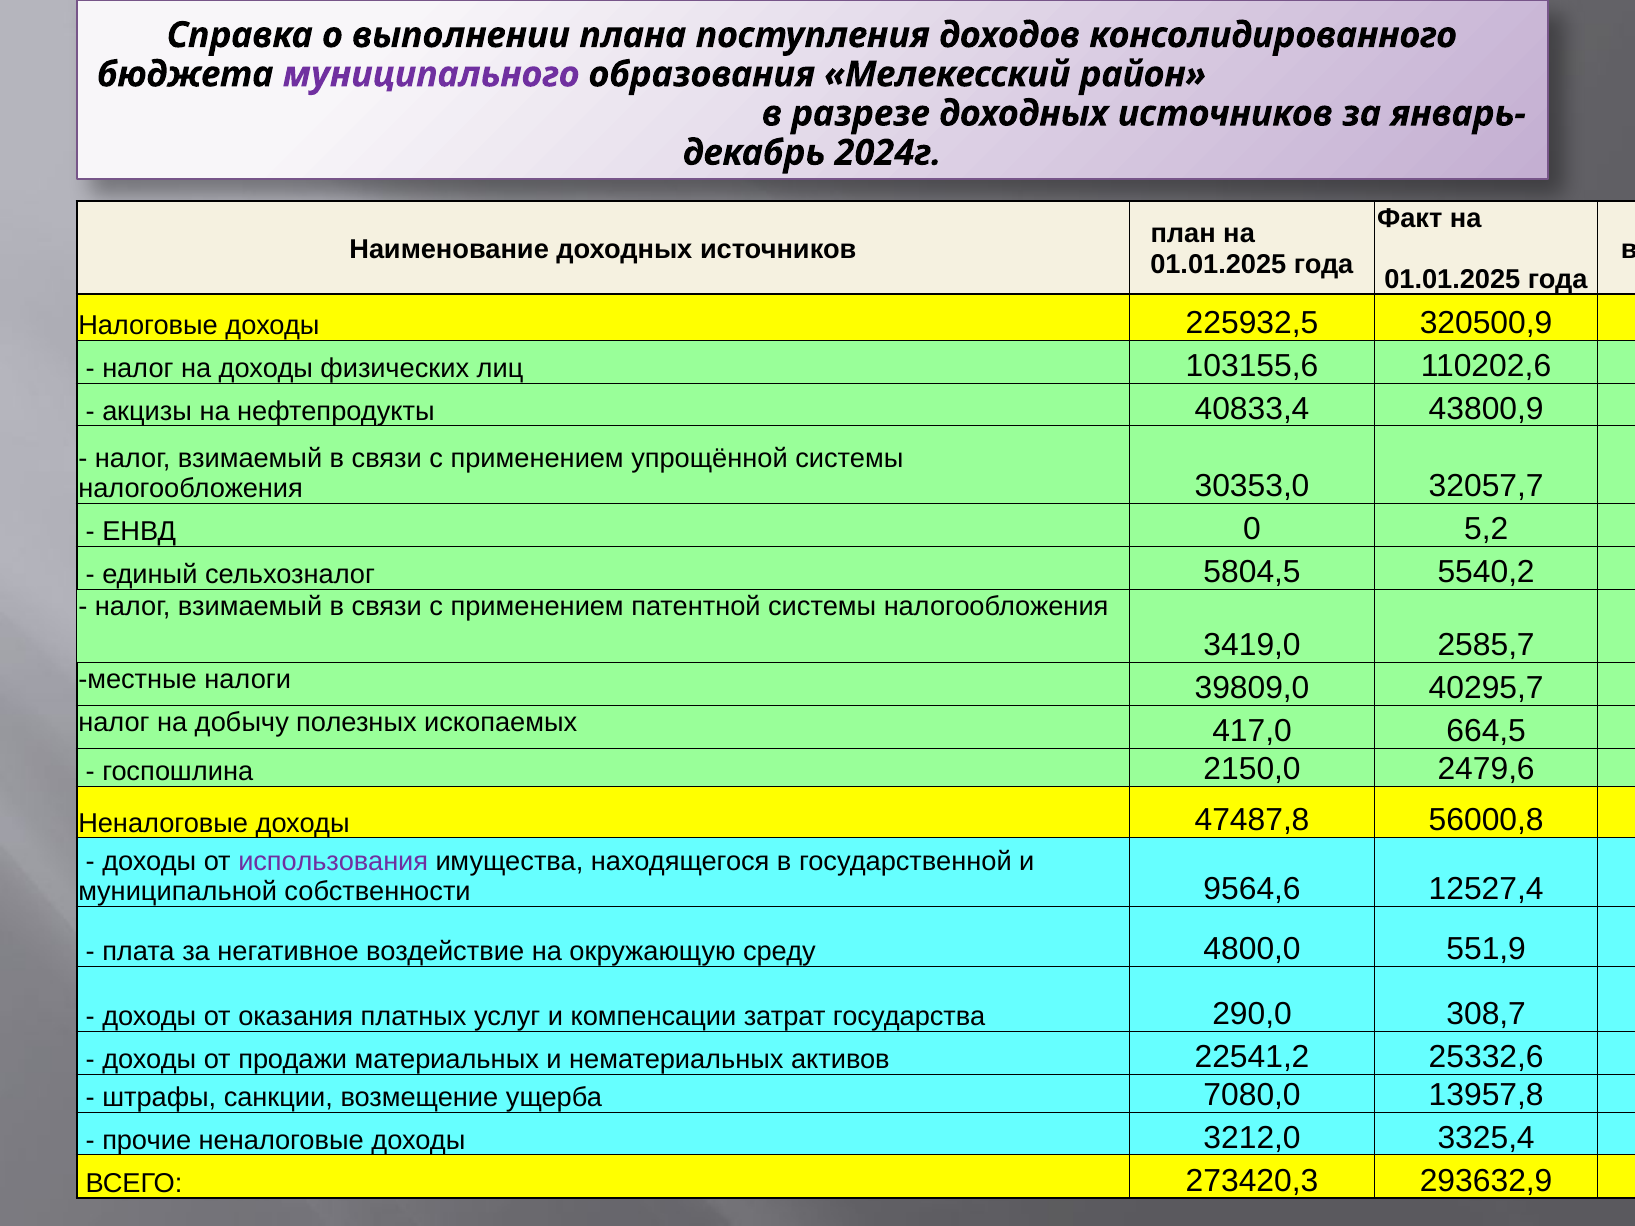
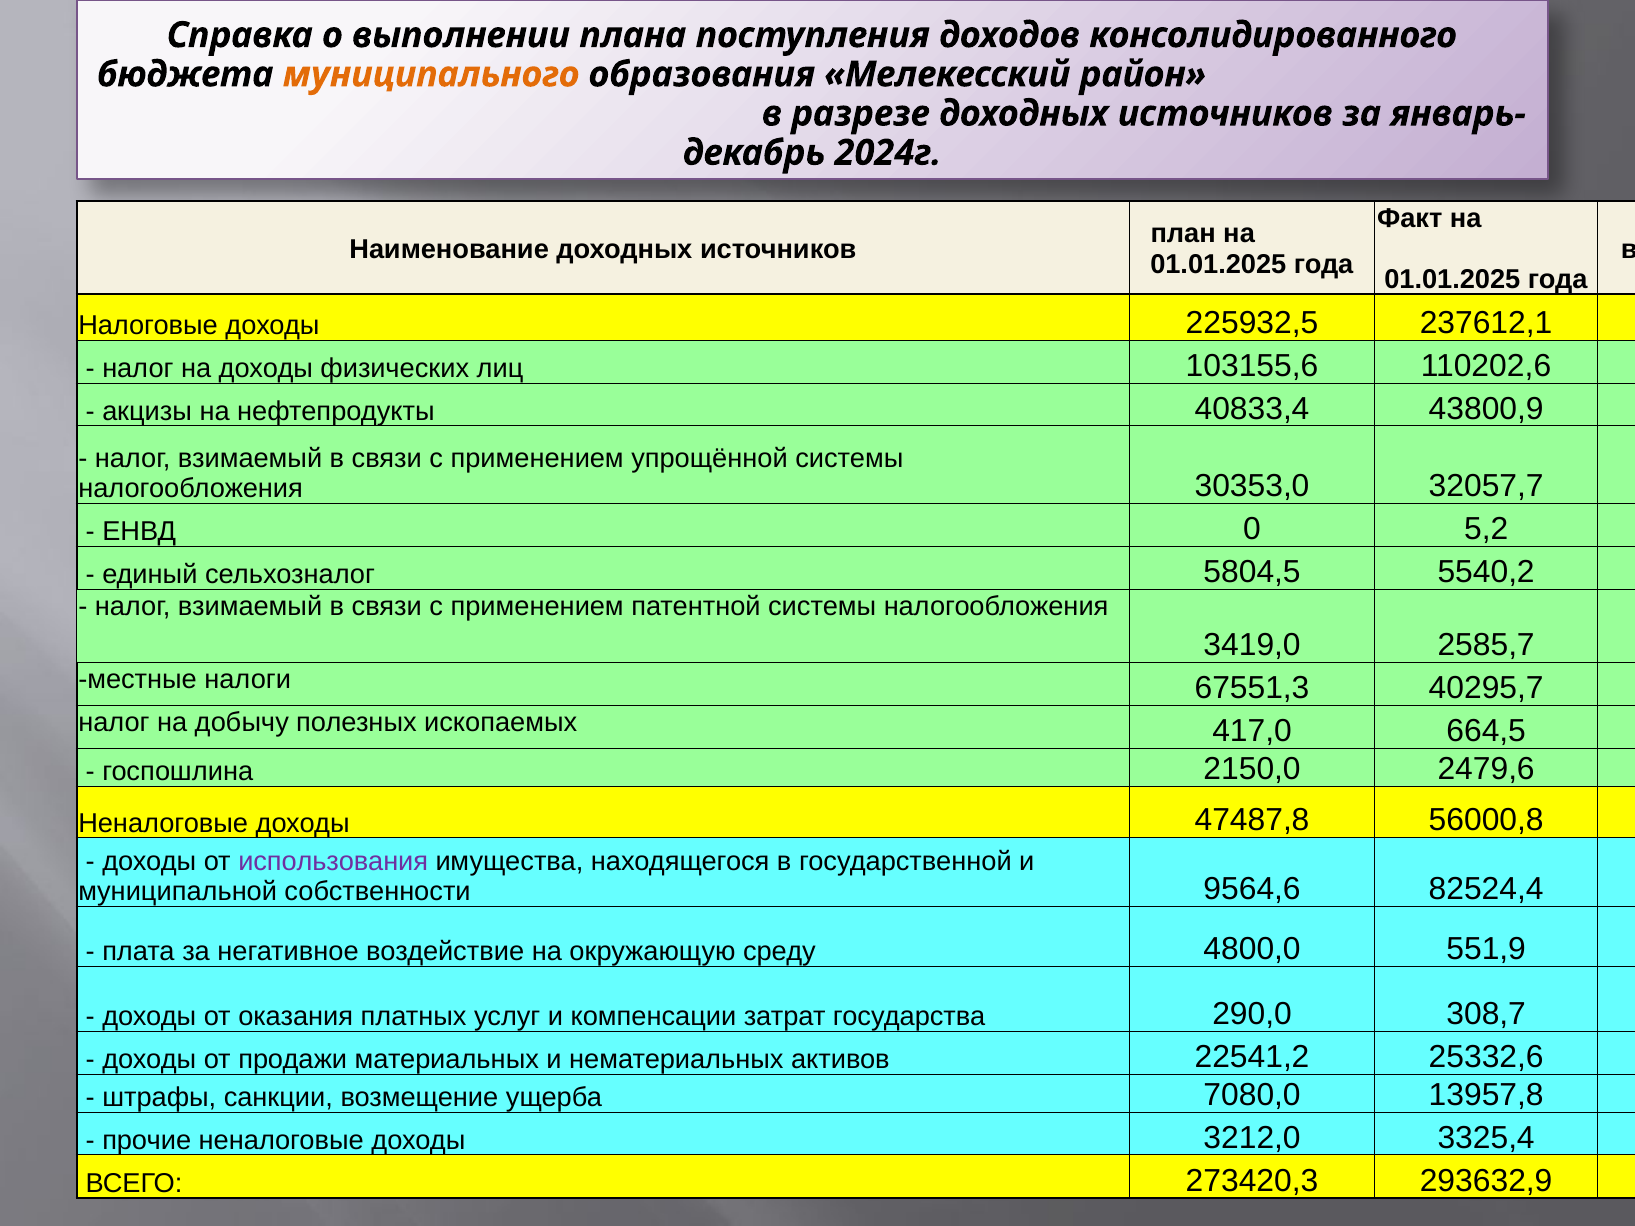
муниципального colour: purple -> orange
320500,9: 320500,9 -> 237612,1
39809,0: 39809,0 -> 67551,3
12527,4: 12527,4 -> 82524,4
